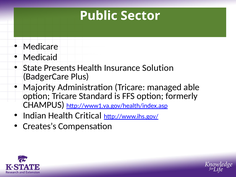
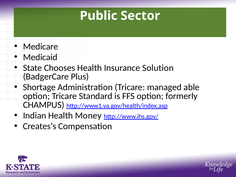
Presents: Presents -> Chooses
Majority: Majority -> Shortage
Critical: Critical -> Money
